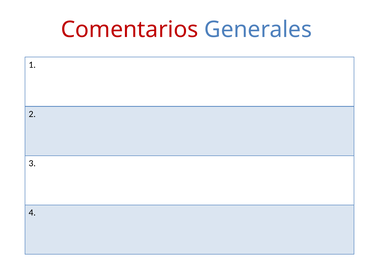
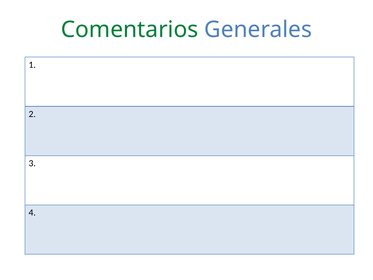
Comentarios colour: red -> green
